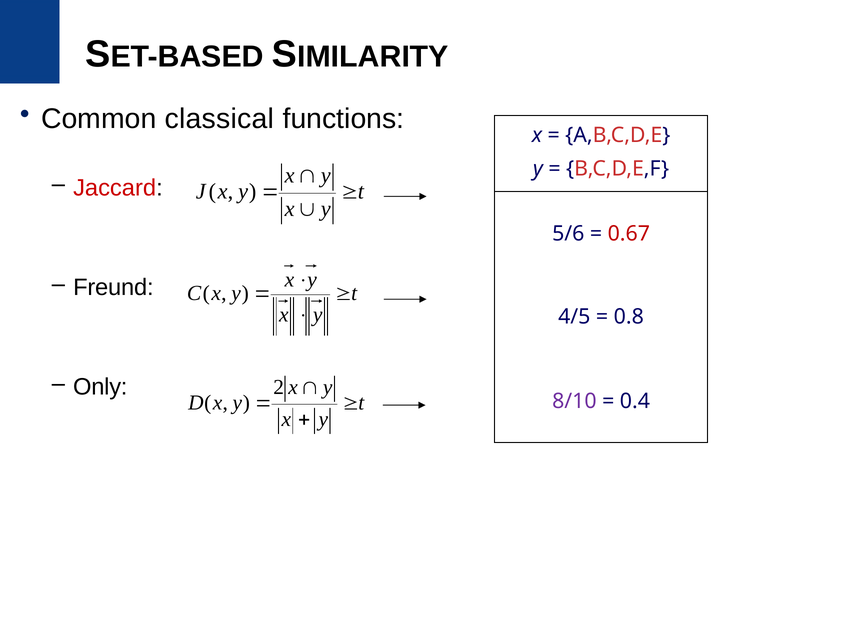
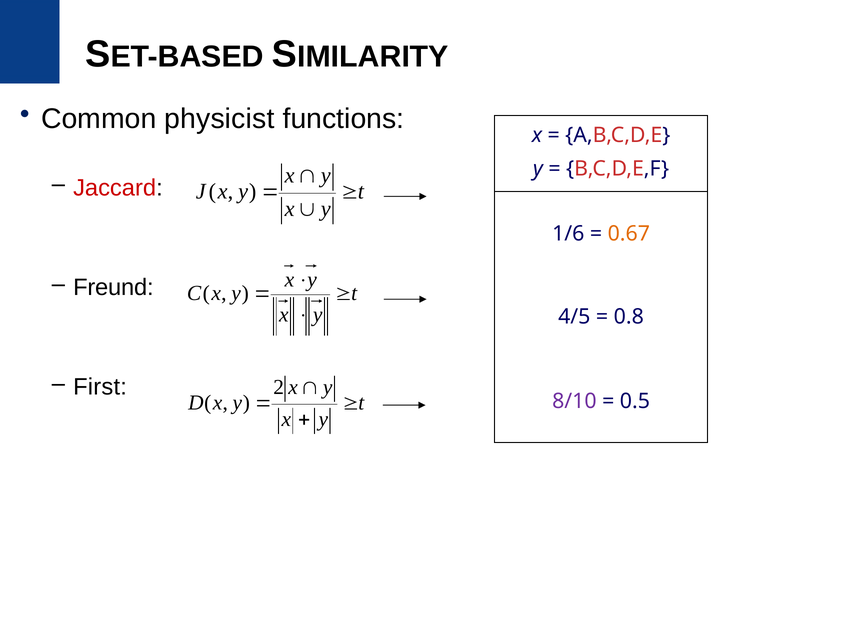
classical: classical -> physicist
5/6: 5/6 -> 1/6
0.67 colour: red -> orange
Only: Only -> First
0.4: 0.4 -> 0.5
